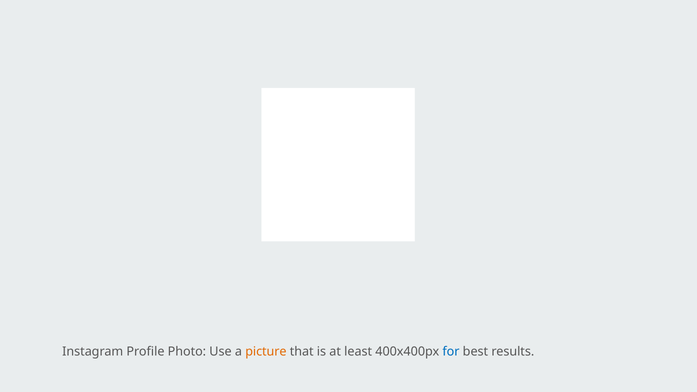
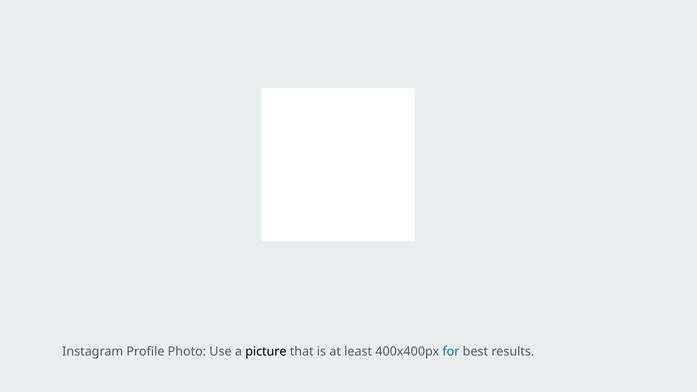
picture colour: orange -> black
